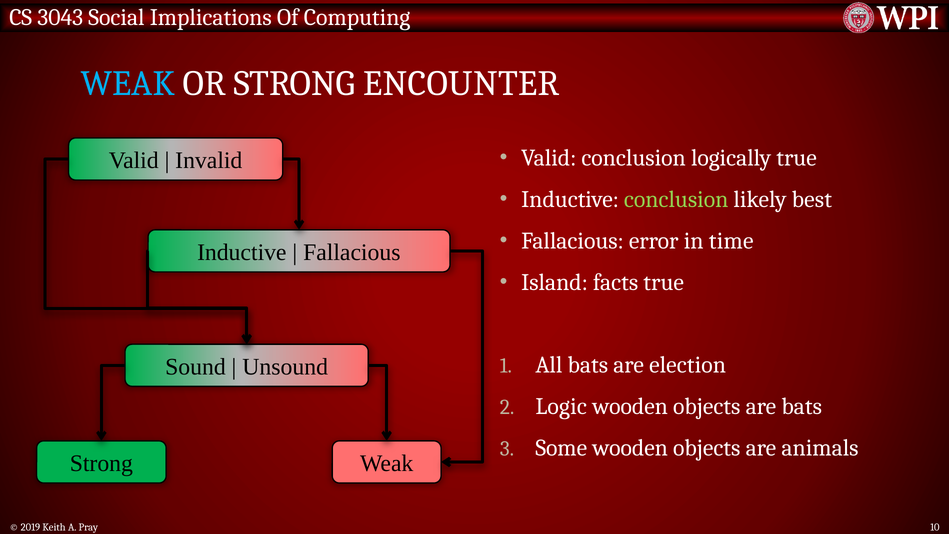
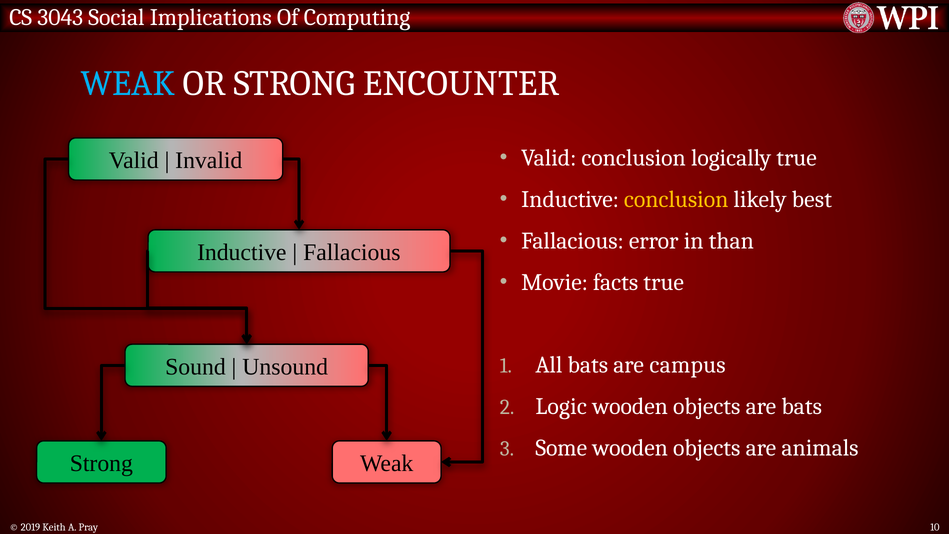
conclusion at (676, 199) colour: light green -> yellow
time: time -> than
Island: Island -> Movie
election: election -> campus
